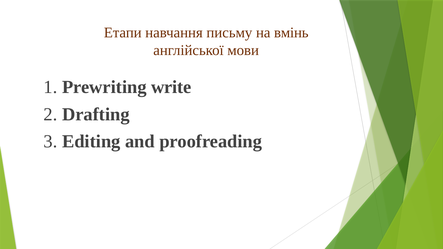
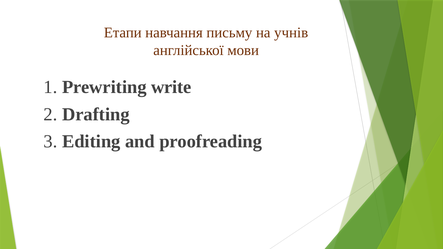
вмінь: вмінь -> учнів
